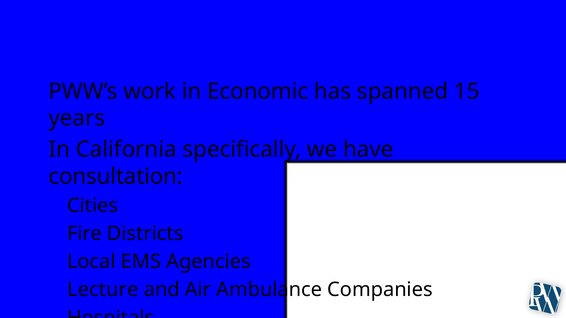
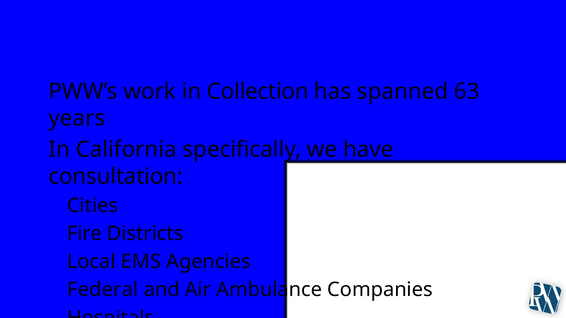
Economic: Economic -> Collection
15: 15 -> 63
Lecture: Lecture -> Federal
